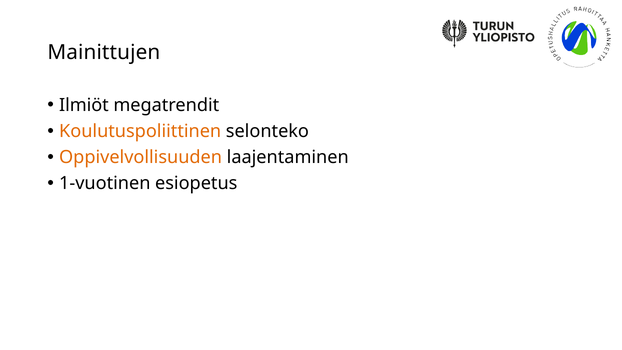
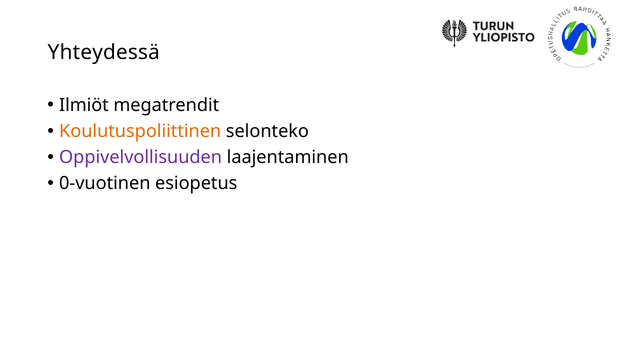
Mainittujen: Mainittujen -> Yhteydessä
Oppivelvollisuuden colour: orange -> purple
1-vuotinen: 1-vuotinen -> 0-vuotinen
